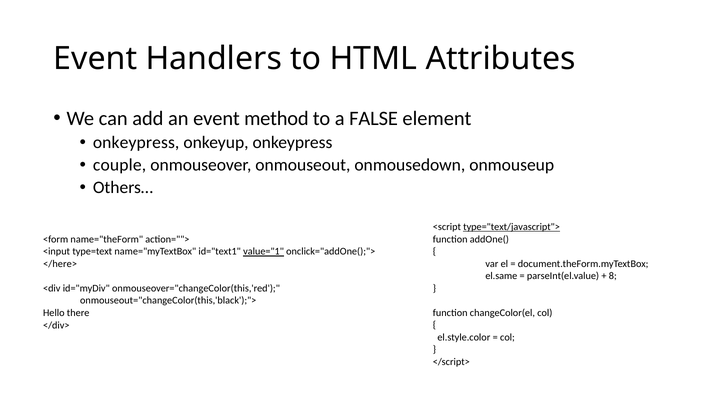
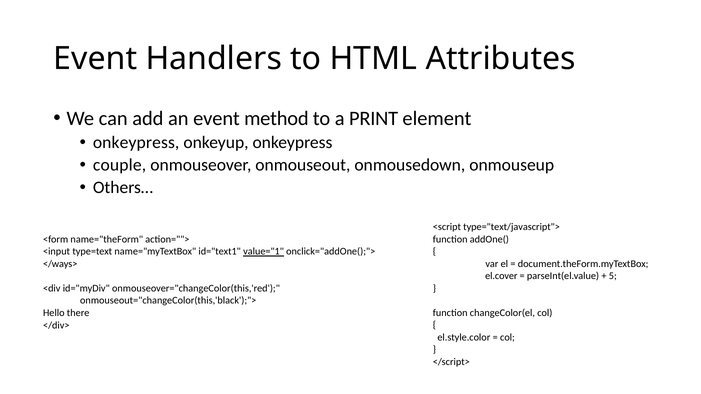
FALSE: FALSE -> PRINT
type="text/javascript"> underline: present -> none
</here>: </here> -> </ways>
el.same: el.same -> el.cover
8: 8 -> 5
